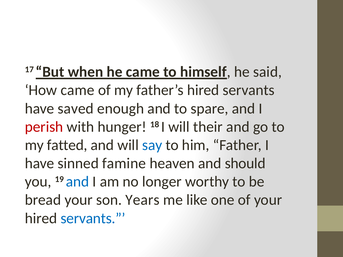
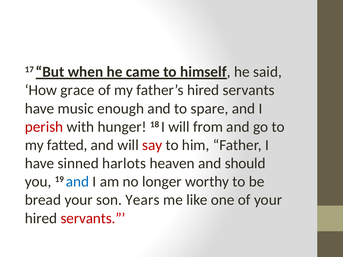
How came: came -> grace
saved: saved -> music
their: their -> from
say colour: blue -> red
famine: famine -> harlots
servants at (93, 218) colour: blue -> red
